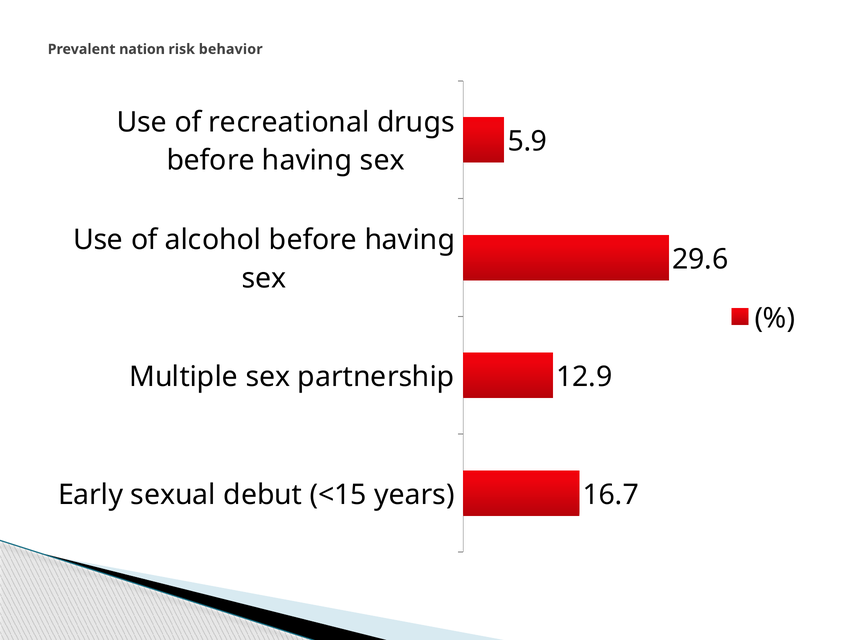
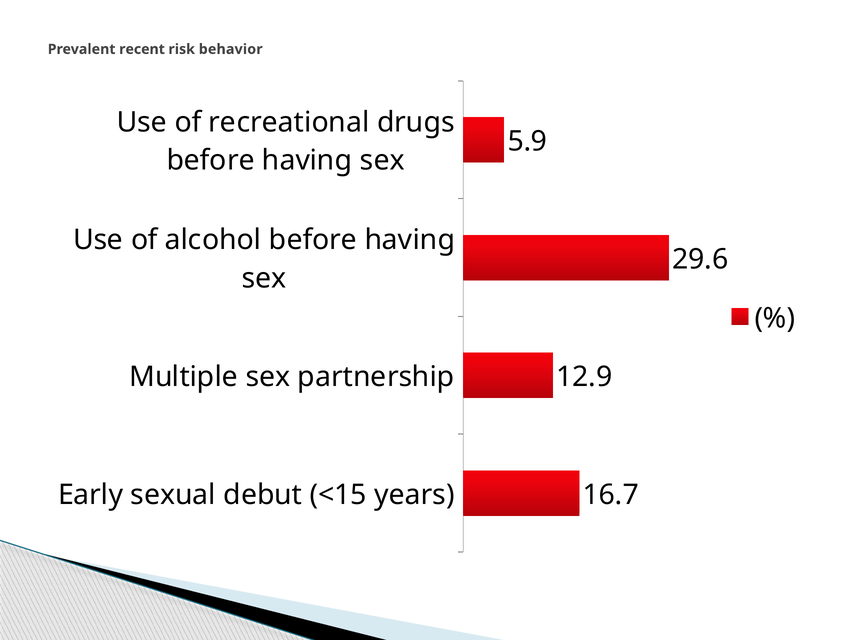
nation: nation -> recent
